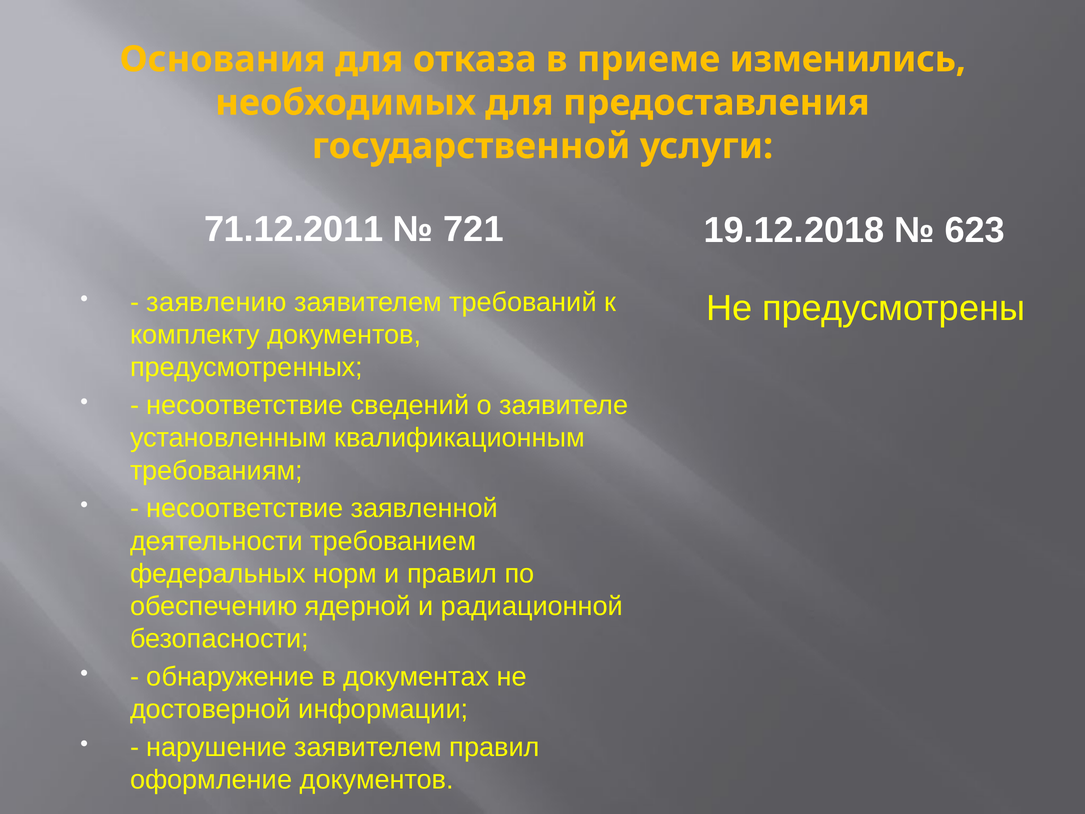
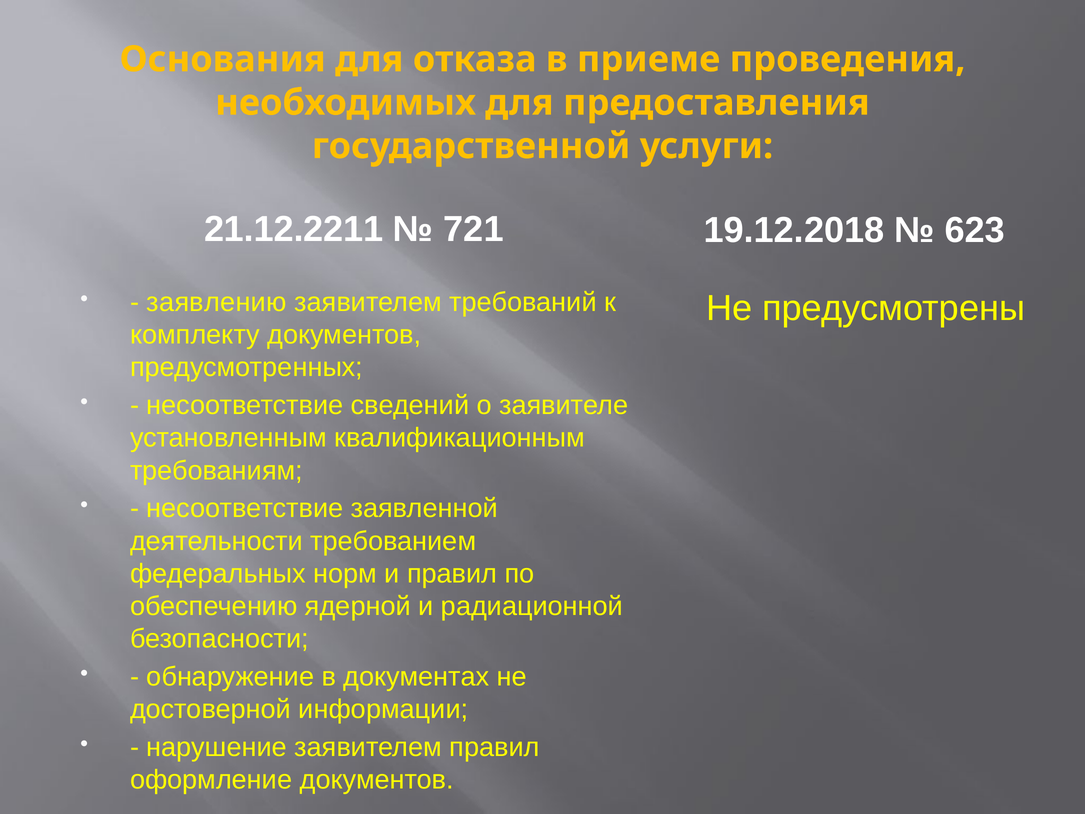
изменились: изменились -> проведения
71.12.2011: 71.12.2011 -> 21.12.2211
